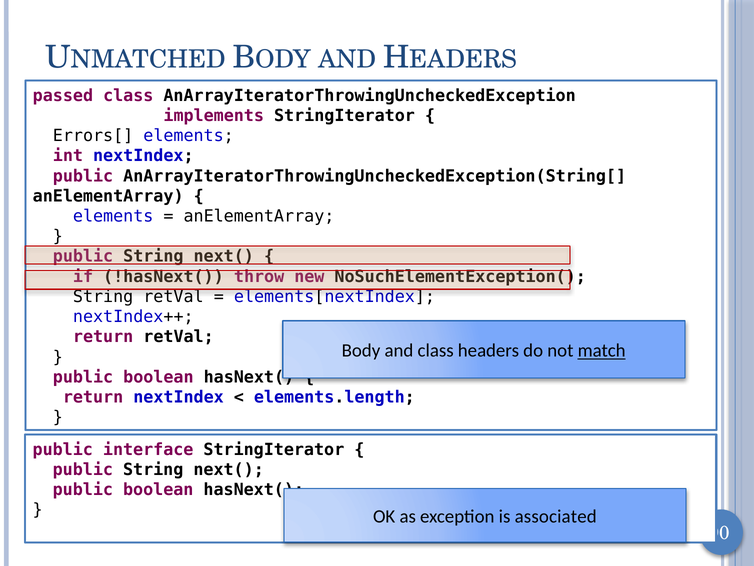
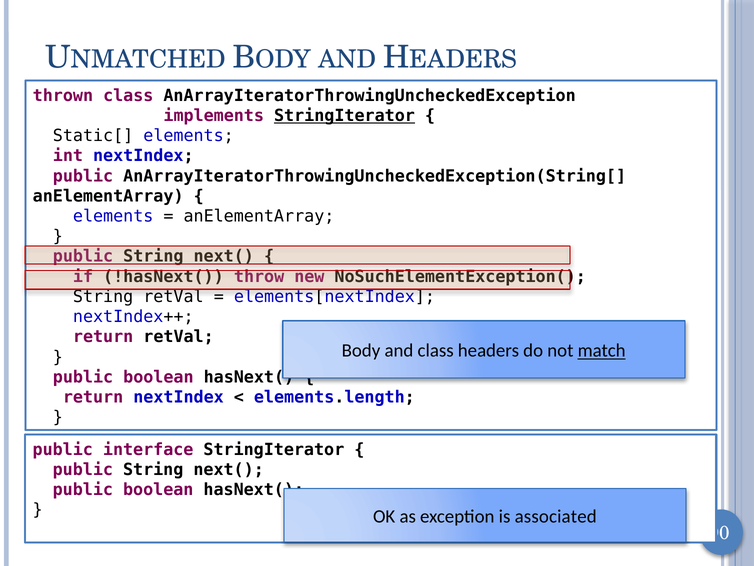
passed: passed -> thrown
StringIterator at (344, 116) underline: none -> present
Errors[: Errors[ -> Static[
